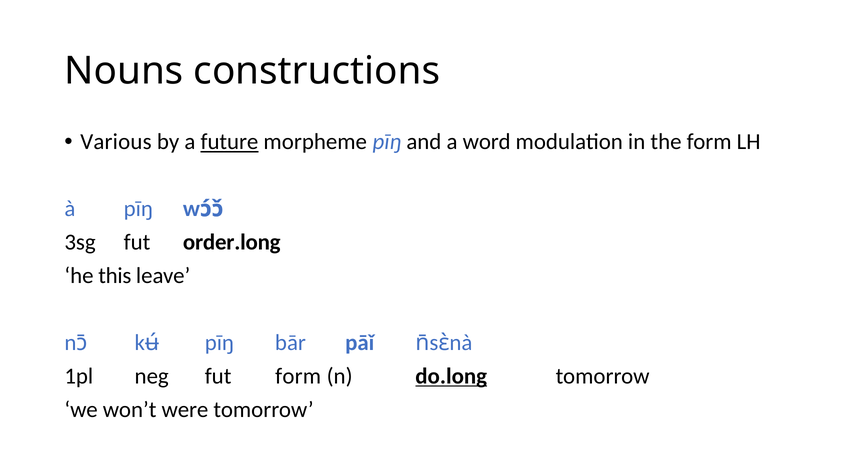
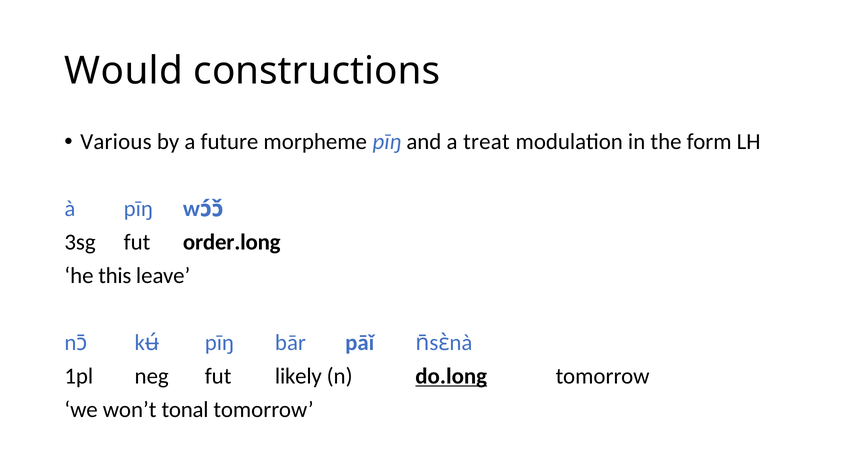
Nouns: Nouns -> Would
future underline: present -> none
word: word -> treat
fut form: form -> likely
were: were -> tonal
